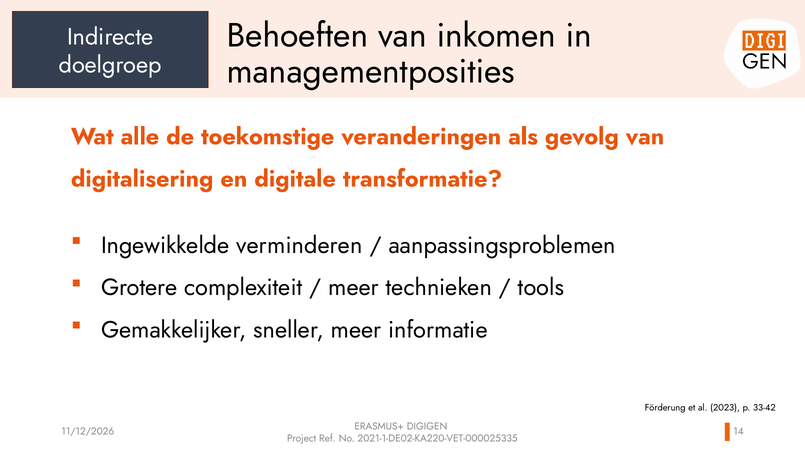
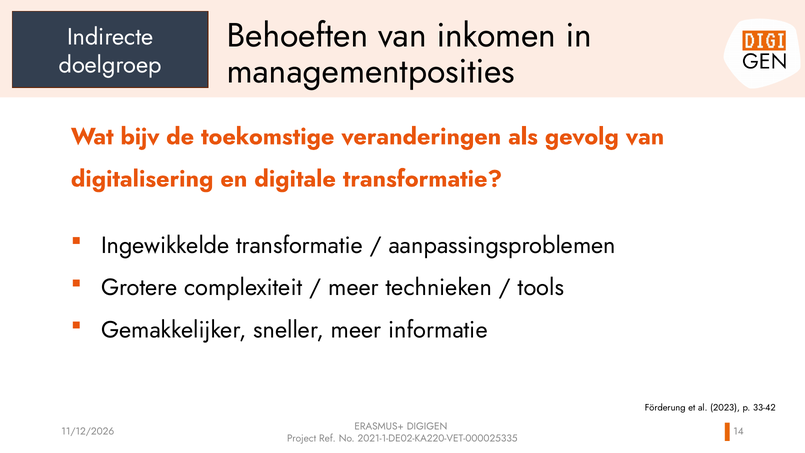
alle: alle -> bijv
Ingewikkelde verminderen: verminderen -> transformatie
